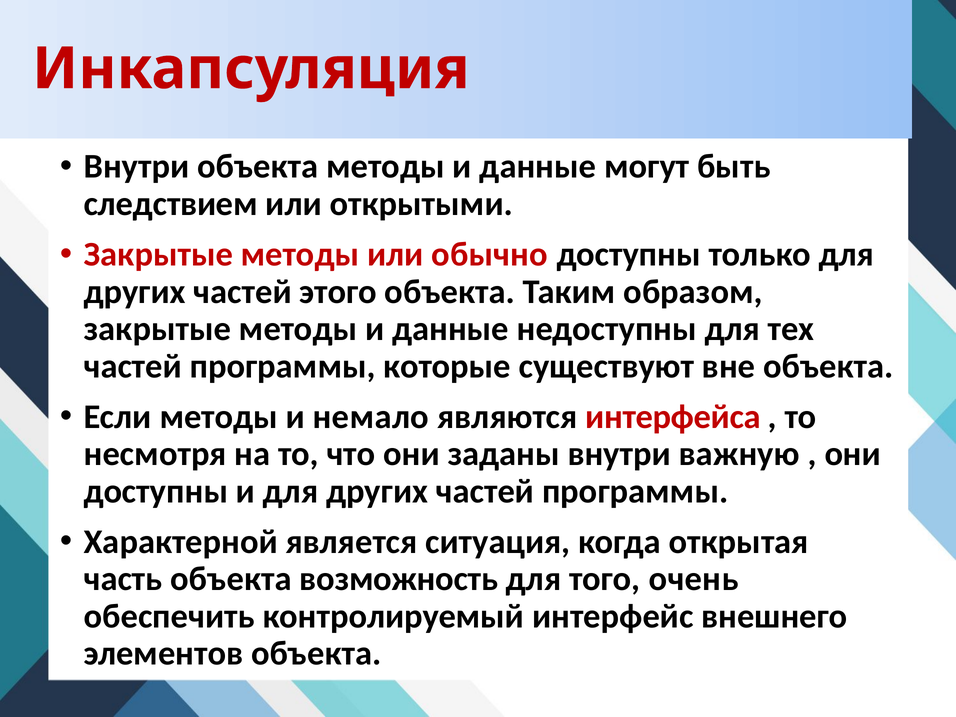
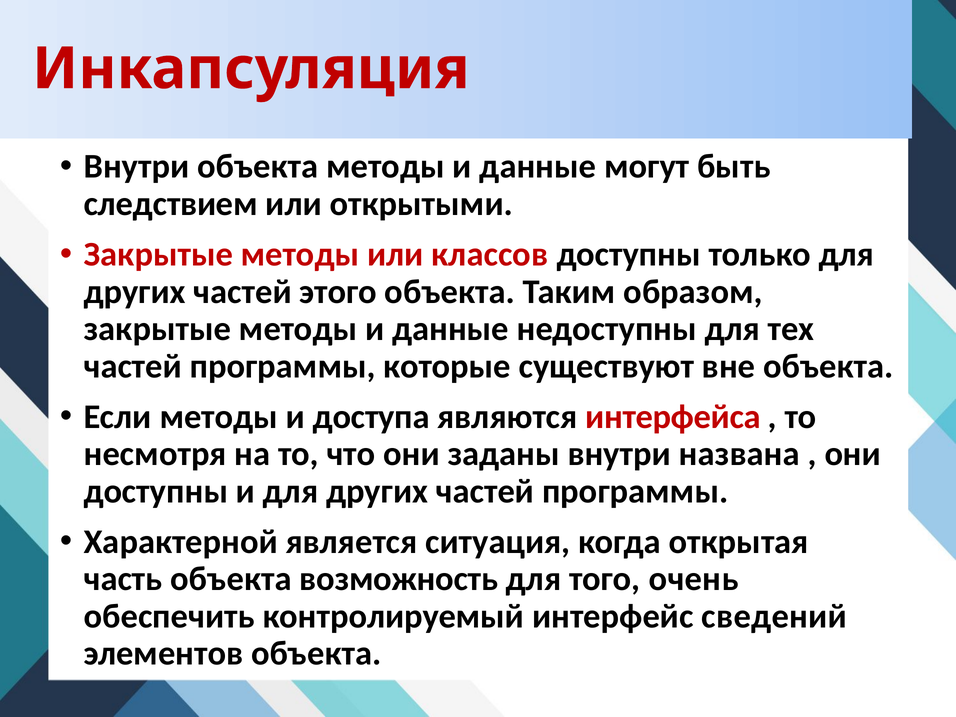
обычно: обычно -> классов
немало: немало -> доступа
важную: важную -> названа
внешнего: внешнего -> сведений
